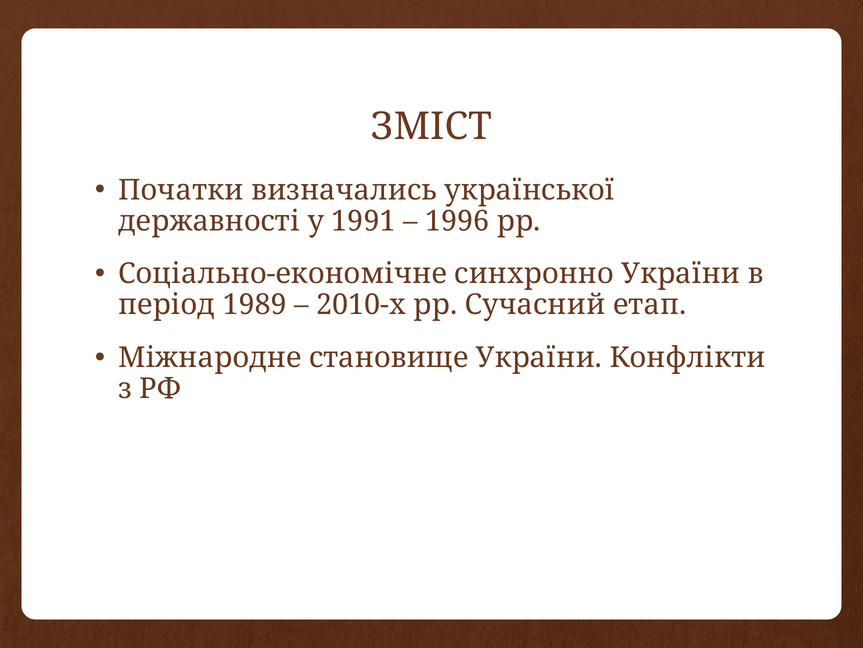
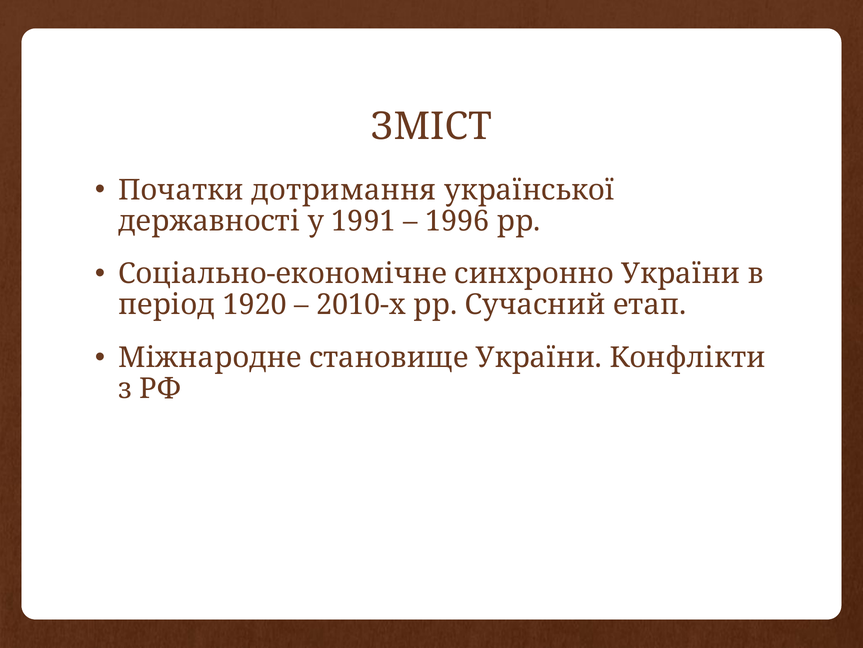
визначались: визначались -> дотримання
1989: 1989 -> 1920
